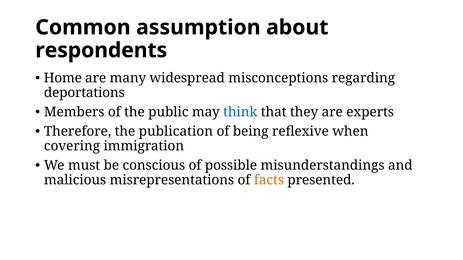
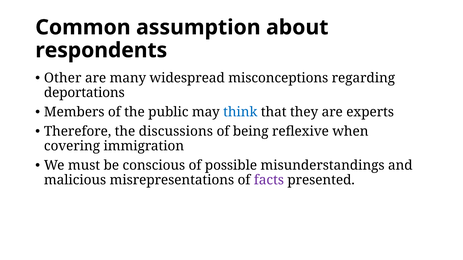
Home: Home -> Other
publication: publication -> discussions
facts colour: orange -> purple
